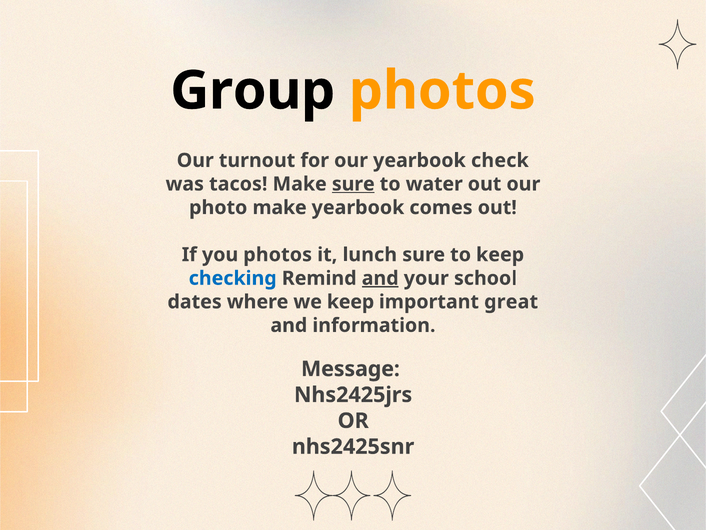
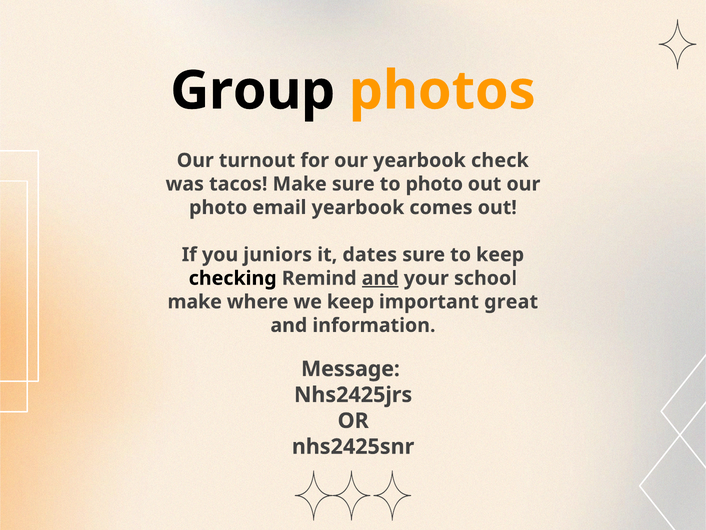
sure at (353, 184) underline: present -> none
to water: water -> photo
photo make: make -> email
you photos: photos -> juniors
lunch: lunch -> dates
checking colour: blue -> black
dates at (195, 302): dates -> make
